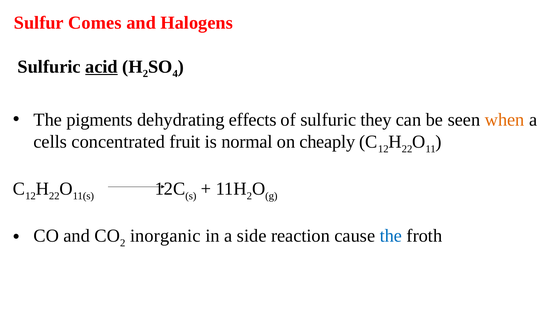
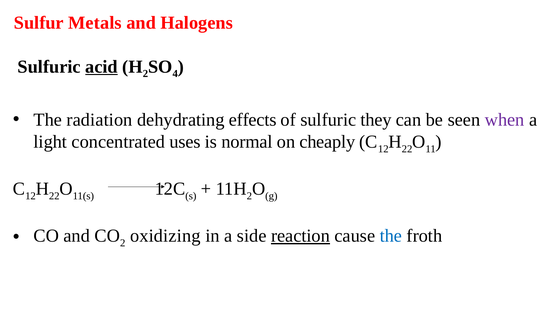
Comes: Comes -> Metals
pigments: pigments -> radiation
when colour: orange -> purple
cells: cells -> light
fruit: fruit -> uses
inorganic: inorganic -> oxidizing
reaction underline: none -> present
